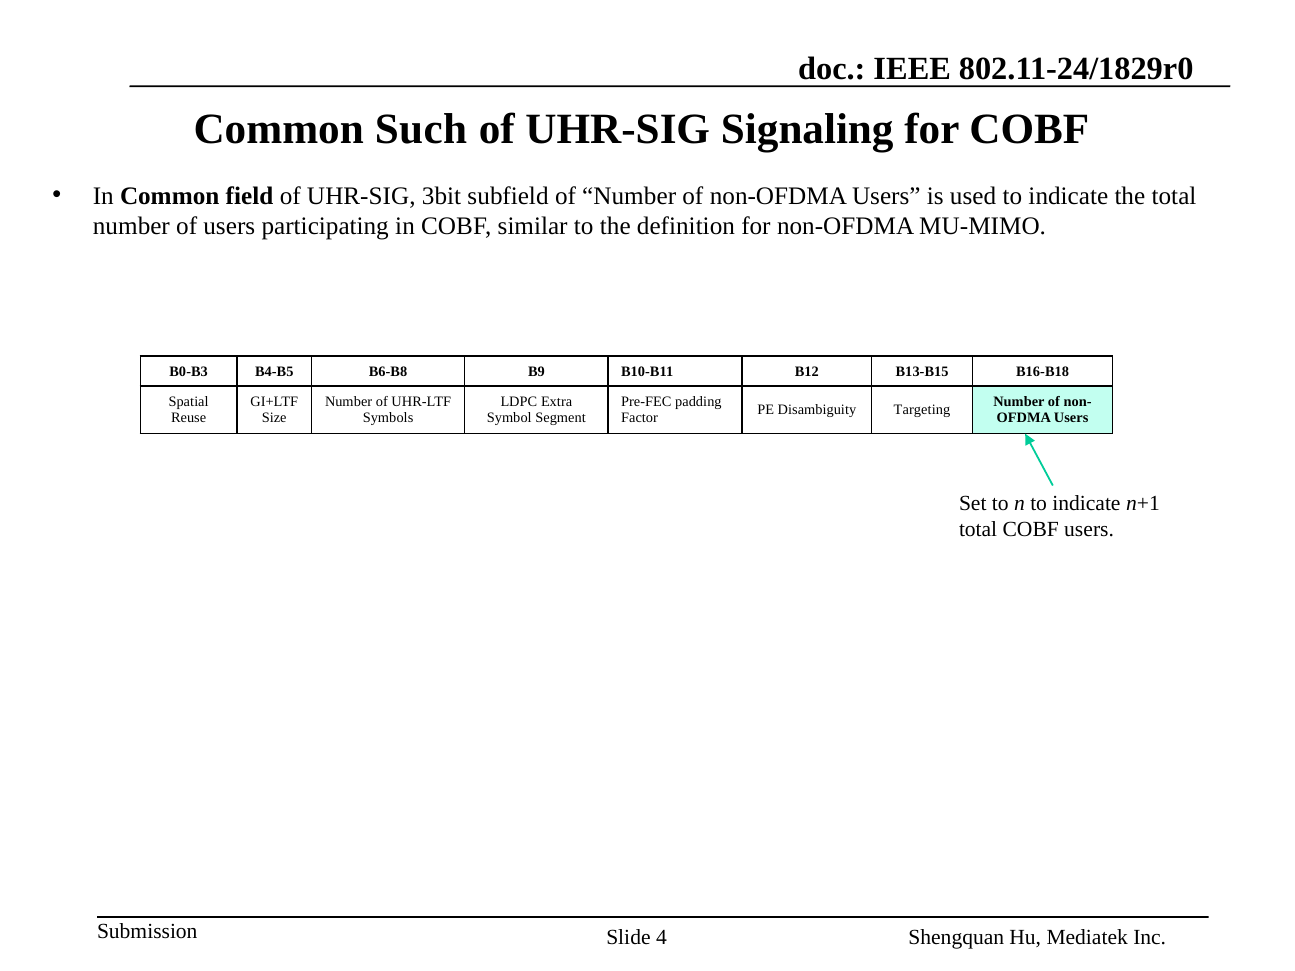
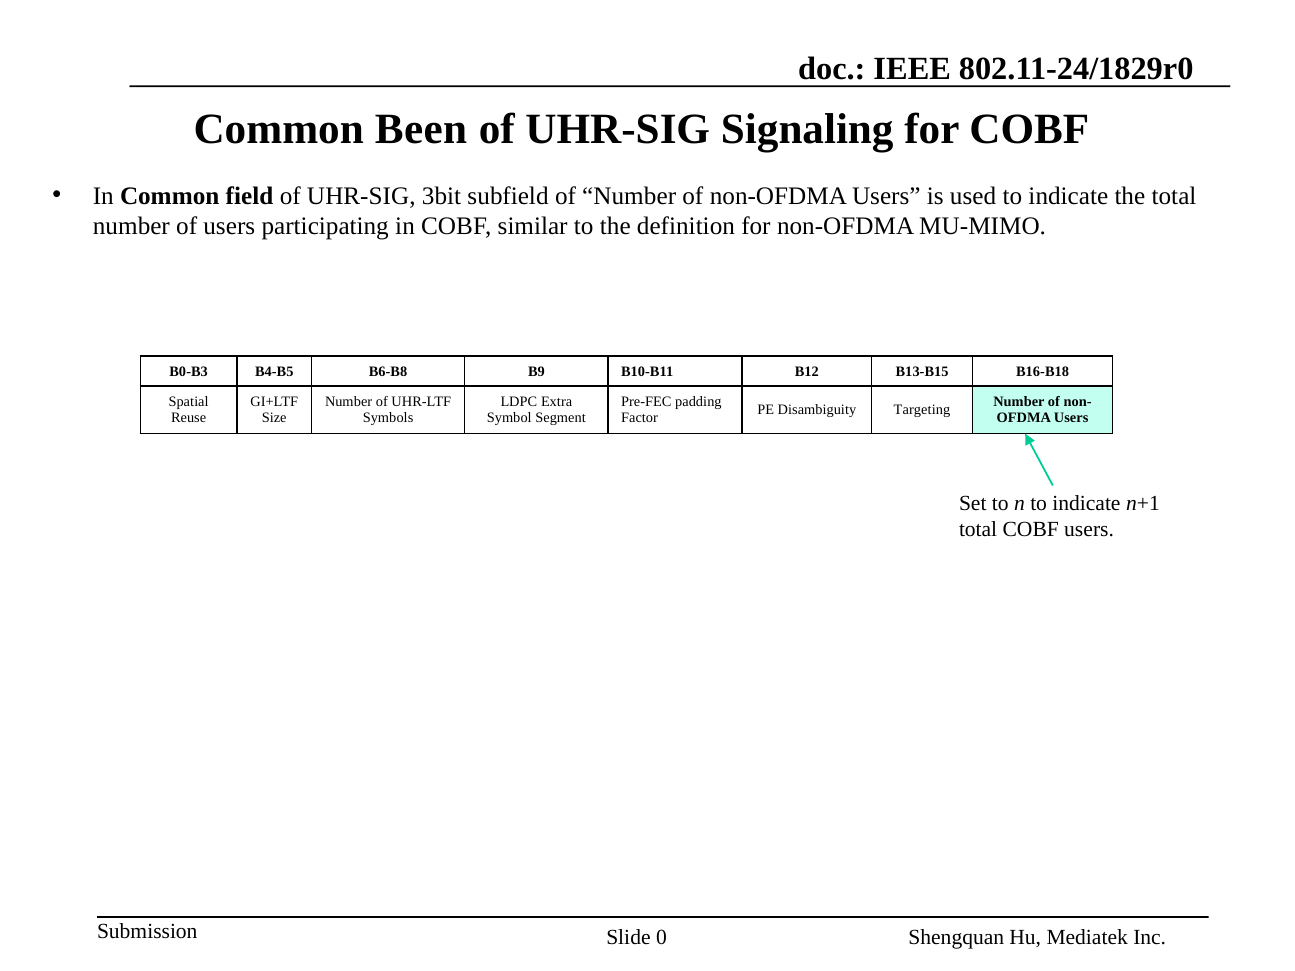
Such: Such -> Been
4: 4 -> 0
